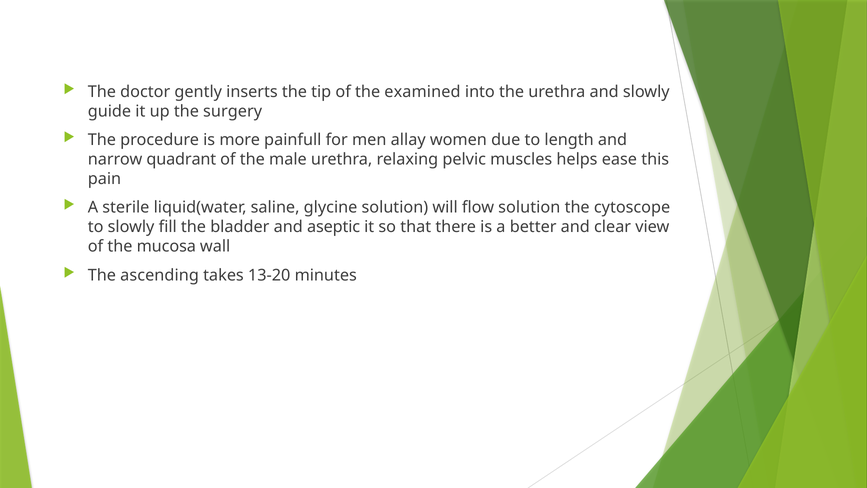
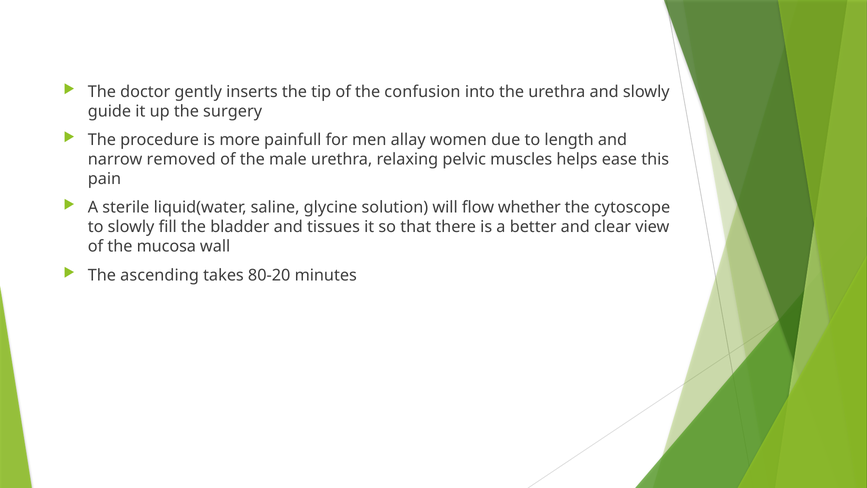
examined: examined -> confusion
quadrant: quadrant -> removed
flow solution: solution -> whether
aseptic: aseptic -> tissues
13-20: 13-20 -> 80-20
